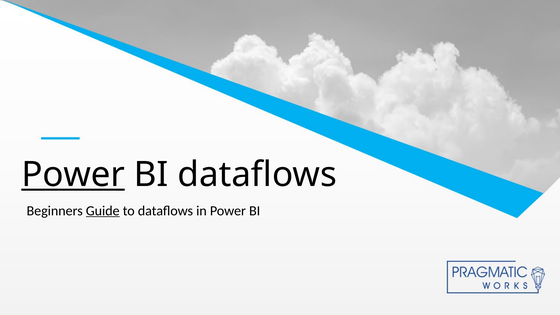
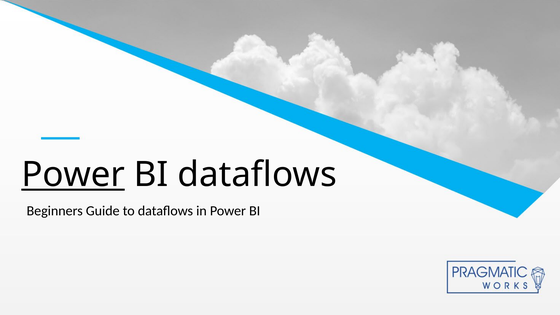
Guide underline: present -> none
